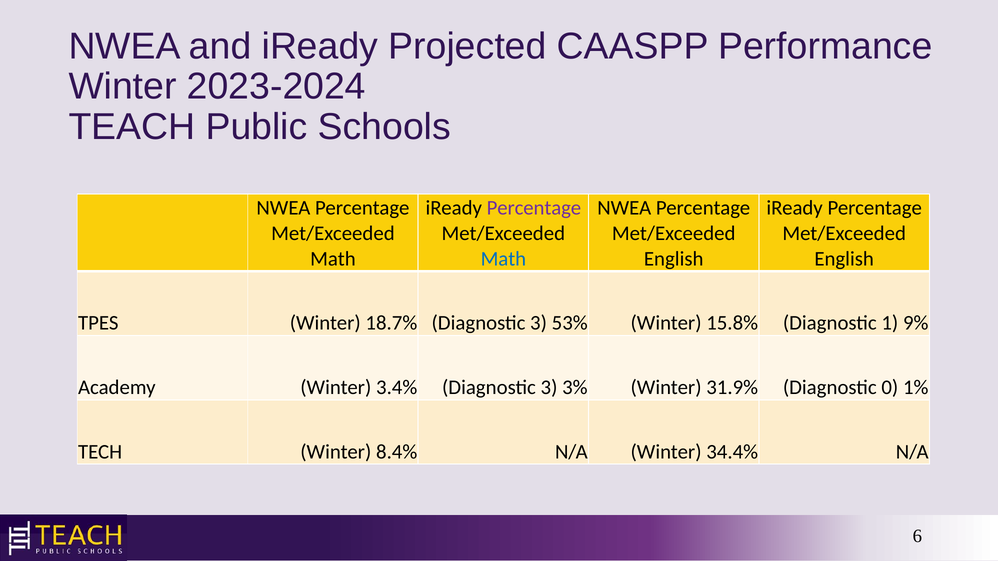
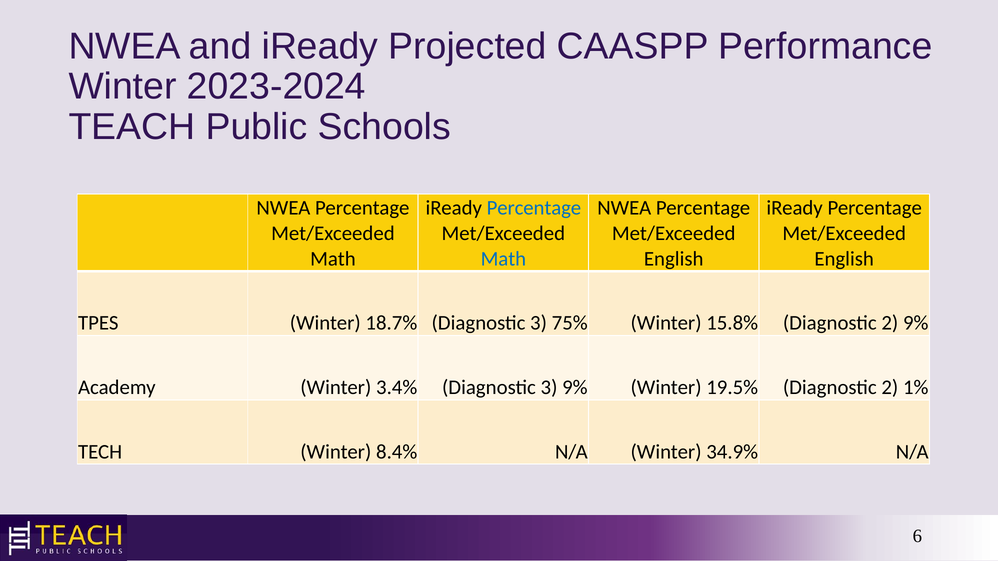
Percentage at (534, 208) colour: purple -> blue
53%: 53% -> 75%
15.8% Diagnostic 1: 1 -> 2
3 3%: 3% -> 9%
31.9%: 31.9% -> 19.5%
0 at (890, 388): 0 -> 2
34.4%: 34.4% -> 34.9%
